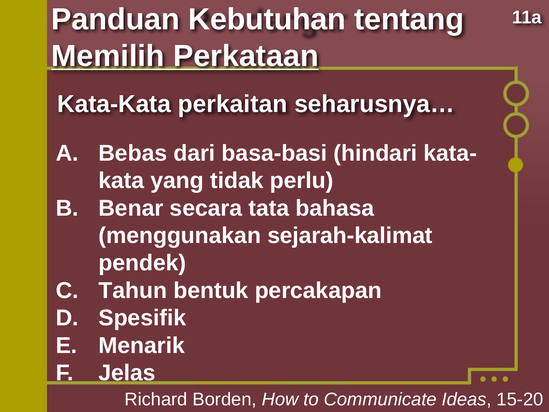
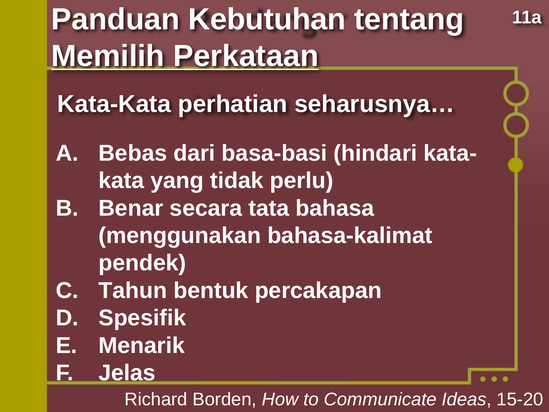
perkaitan: perkaitan -> perhatian
sejarah-kalimat: sejarah-kalimat -> bahasa-kalimat
